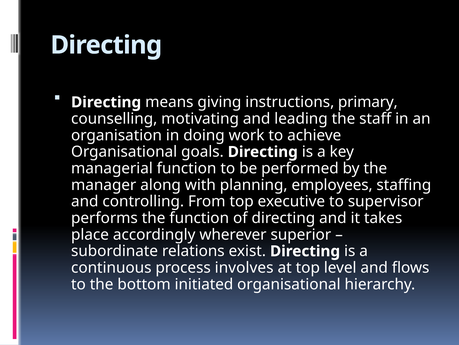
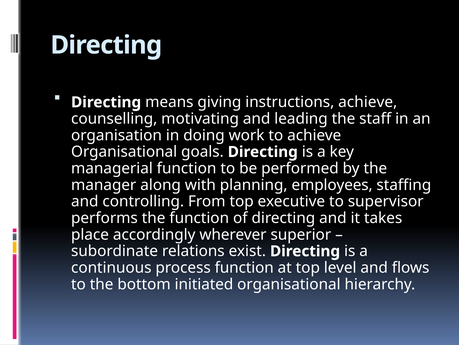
instructions primary: primary -> achieve
process involves: involves -> function
